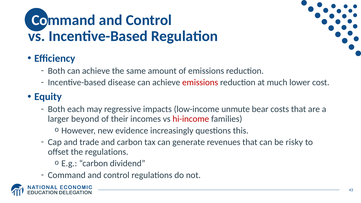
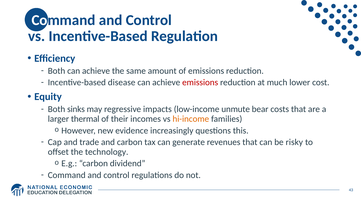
each: each -> sinks
beyond: beyond -> thermal
hi-income colour: red -> orange
the regulations: regulations -> technology
